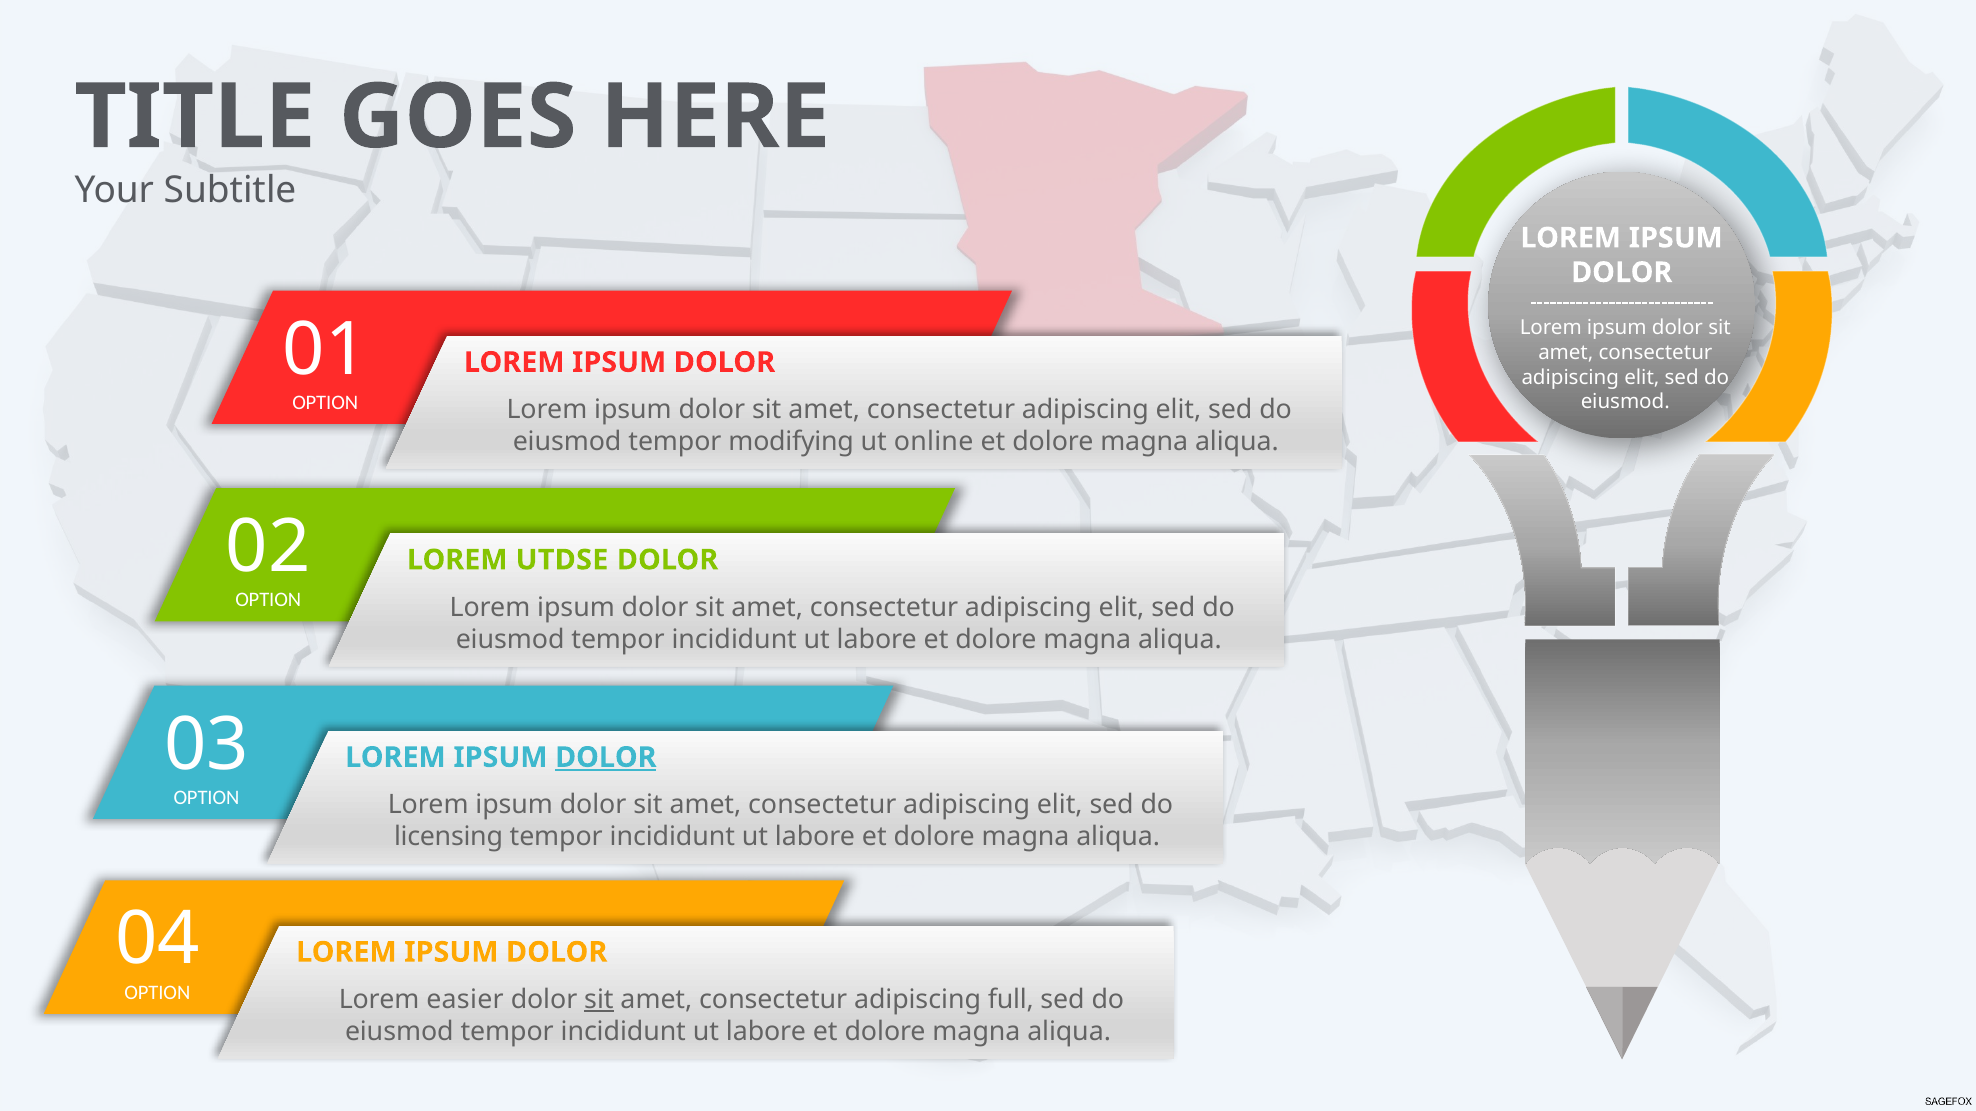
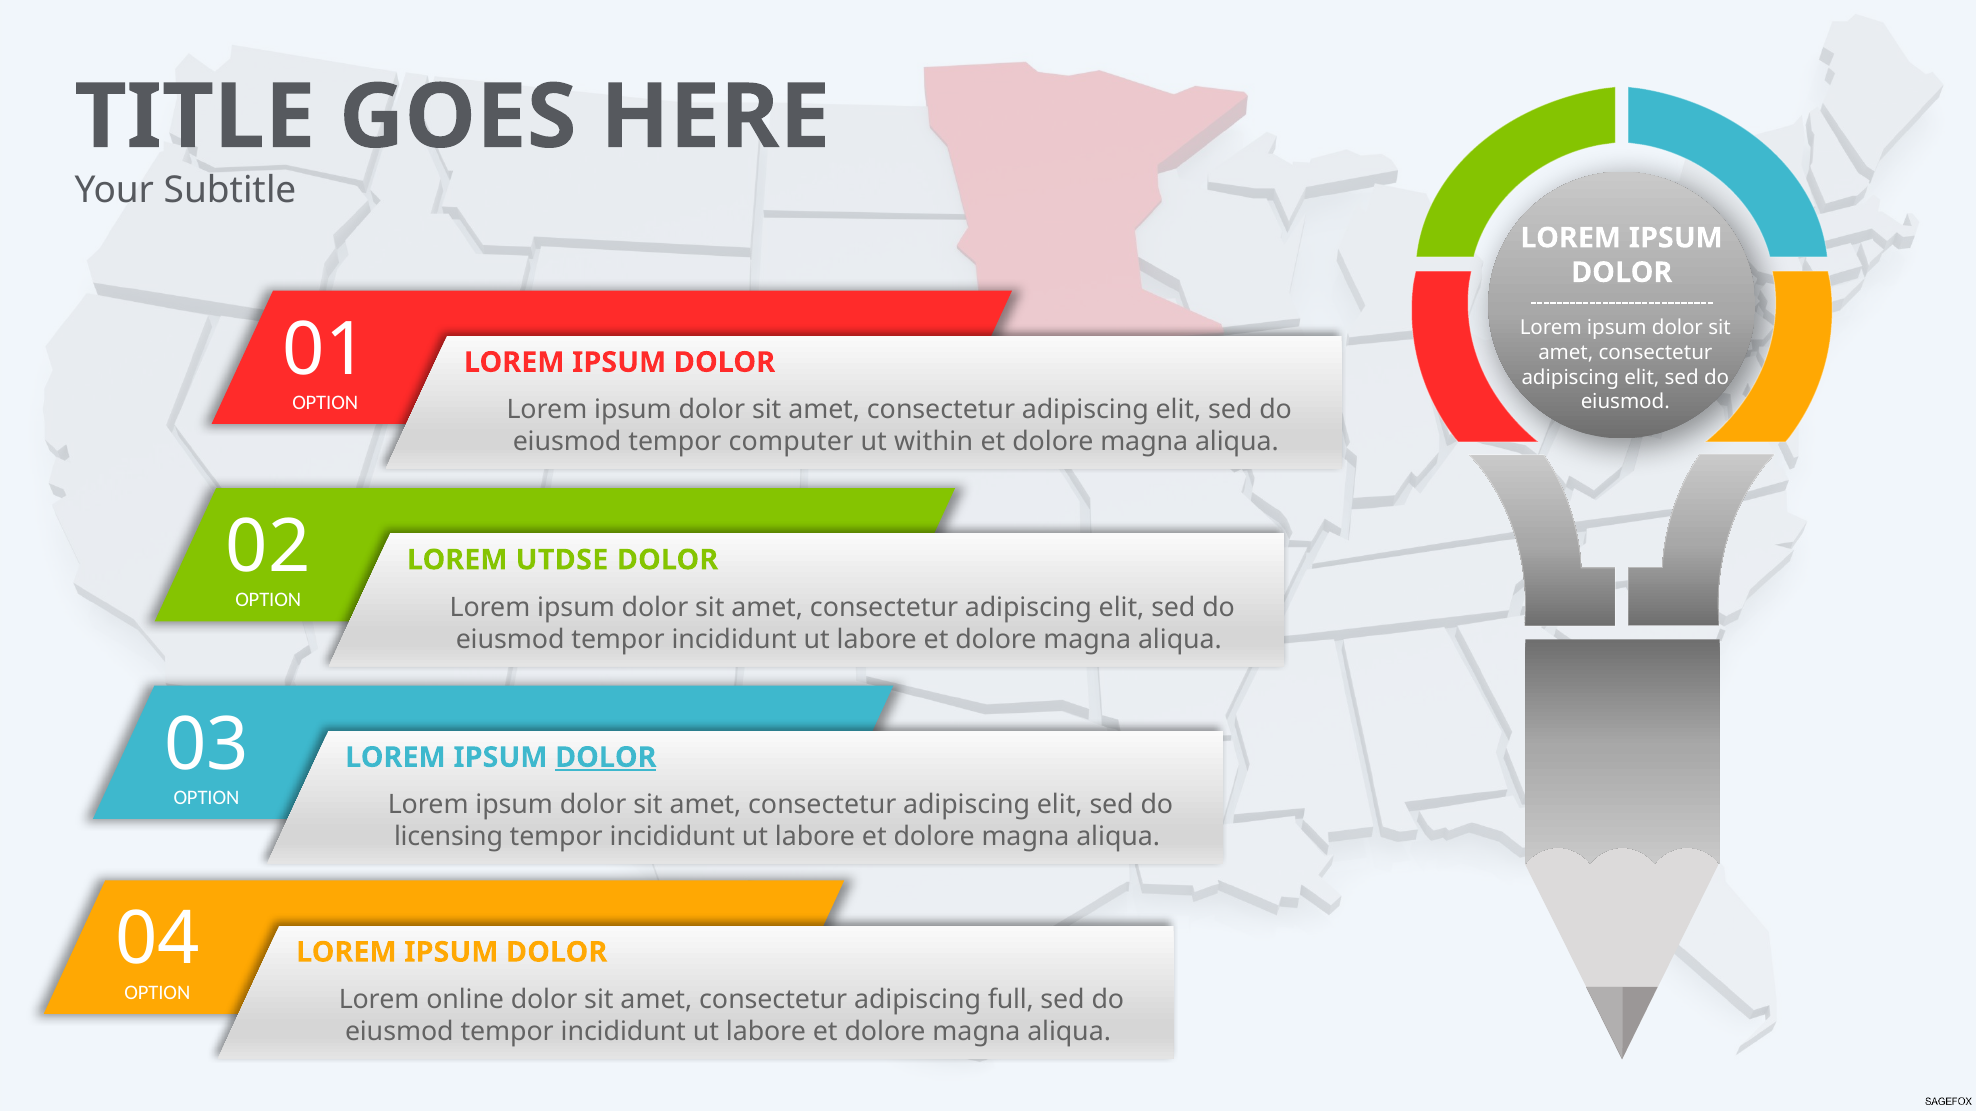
modifying: modifying -> computer
online: online -> within
easier: easier -> online
sit at (599, 1000) underline: present -> none
